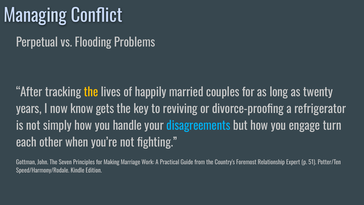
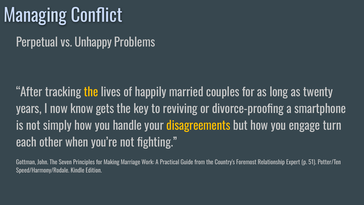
Flooding: Flooding -> Unhappy
refrigerator: refrigerator -> smartphone
disagreements colour: light blue -> yellow
